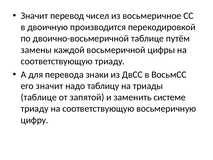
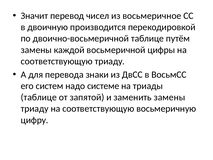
его значит: значит -> систем
таблицу: таблицу -> системе
заменить системе: системе -> замены
